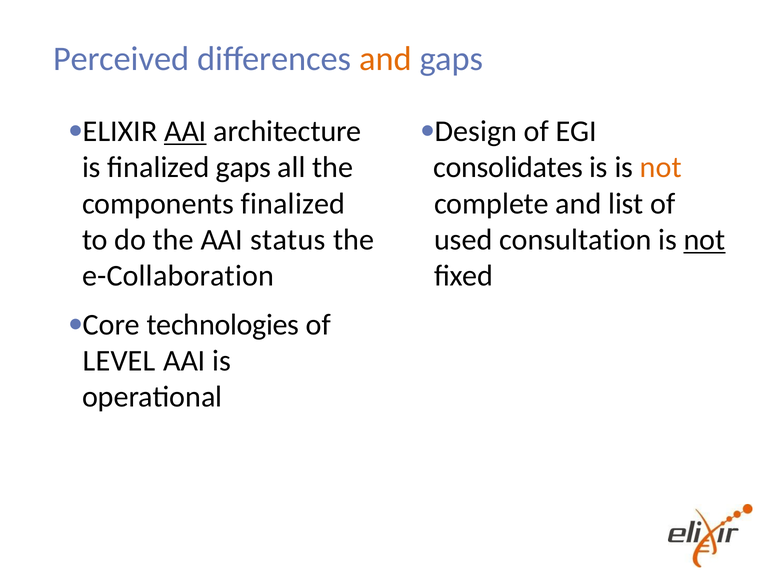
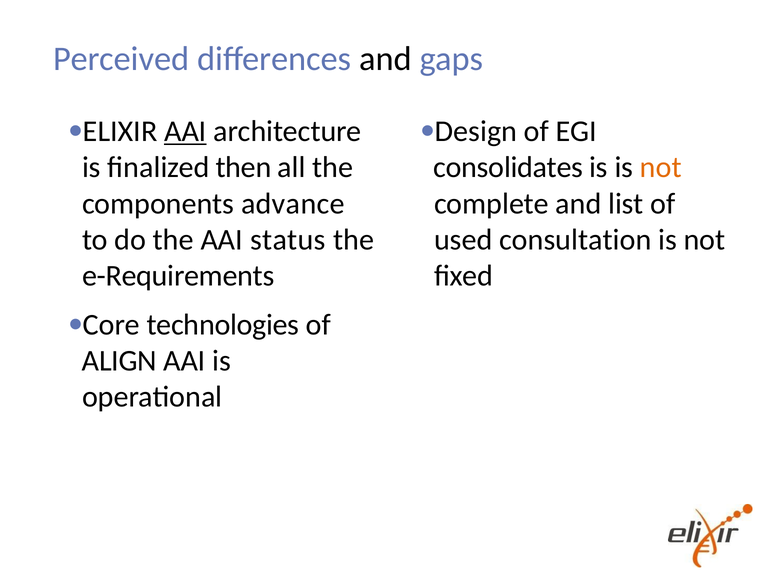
and at (386, 59) colour: orange -> black
finalized gaps: gaps -> then
components finalized: finalized -> advance
not at (704, 240) underline: present -> none
e-Collaboration: e-Collaboration -> e-Requirements
LEVEL: LEVEL -> ALIGN
